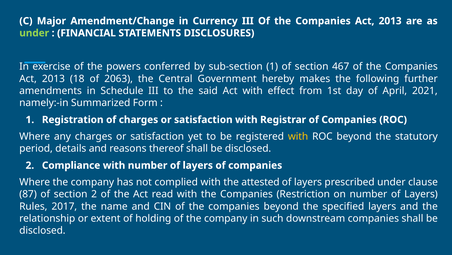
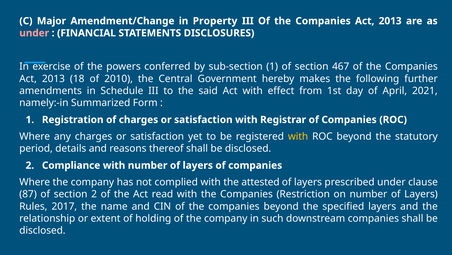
Currency: Currency -> Property
under at (34, 33) colour: light green -> pink
2063: 2063 -> 2010
